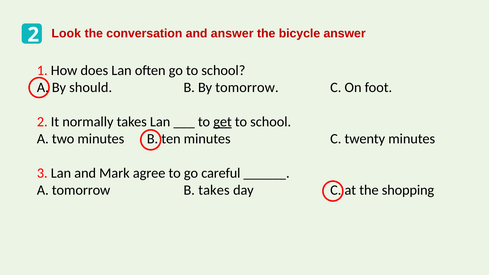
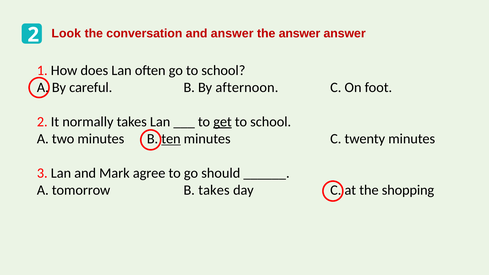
the bicycle: bicycle -> answer
should: should -> careful
By tomorrow: tomorrow -> afternoon
ten underline: none -> present
careful: careful -> should
